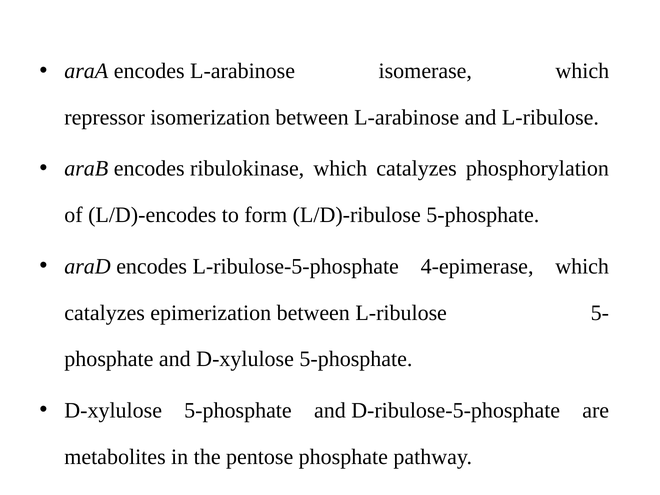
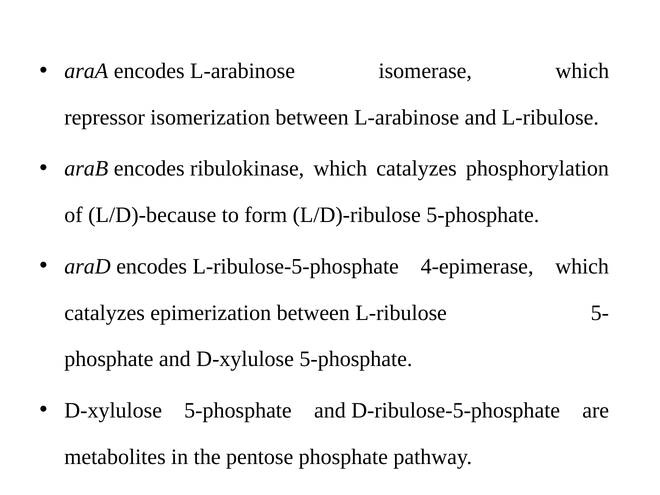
L/D)-encodes: L/D)-encodes -> L/D)-because
